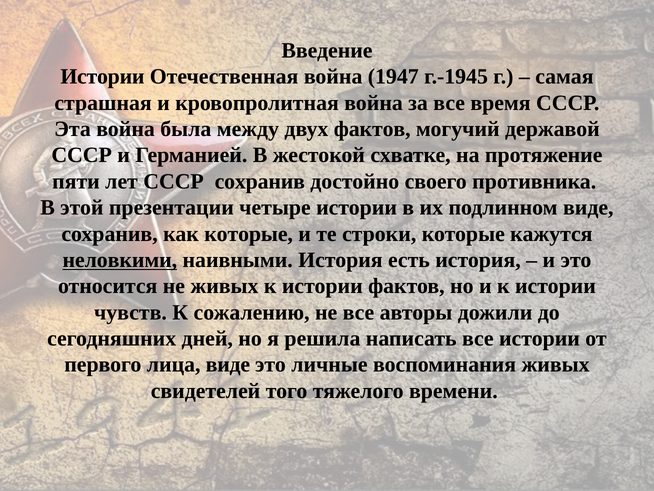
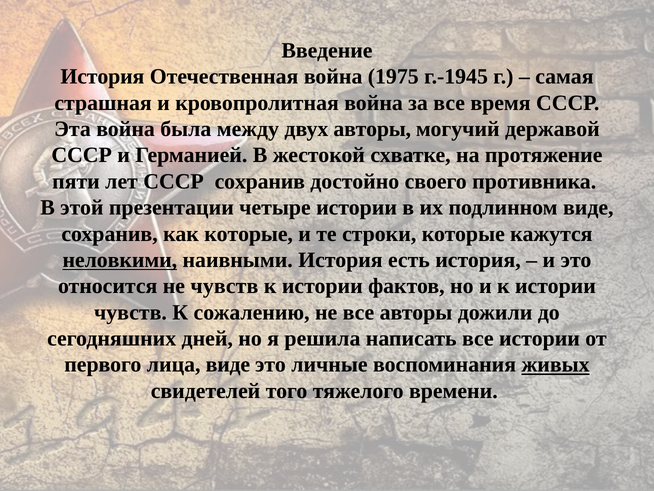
Истории at (102, 77): Истории -> История
1947: 1947 -> 1975
двух фактов: фактов -> авторы
не живых: живых -> чувств
живых at (556, 364) underline: none -> present
